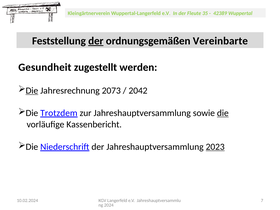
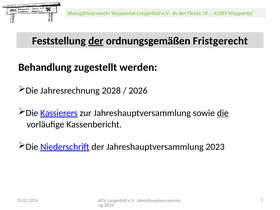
Vereinbarte: Vereinbarte -> Fristgerecht
Gesundheit: Gesundheit -> Behandlung
Die at (32, 91) underline: present -> none
2073: 2073 -> 2028
2042: 2042 -> 2026
Trotzdem: Trotzdem -> Kassierers
2023 underline: present -> none
